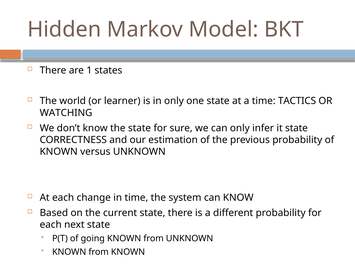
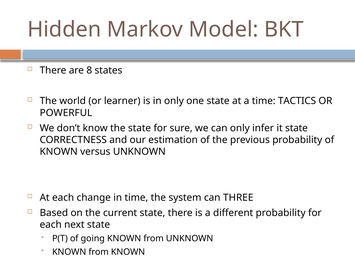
1: 1 -> 8
WATCHING: WATCHING -> POWERFUL
can KNOW: KNOW -> THREE
